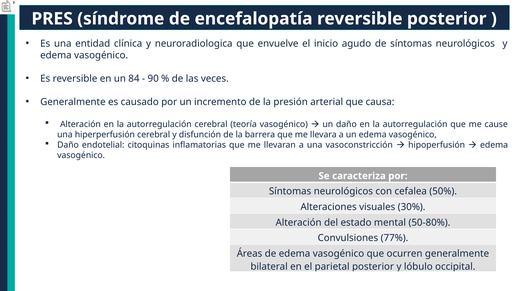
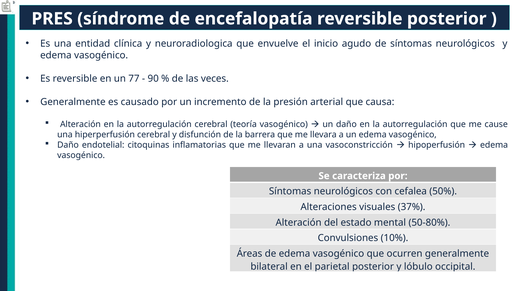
84: 84 -> 77
30%: 30% -> 37%
77%: 77% -> 10%
